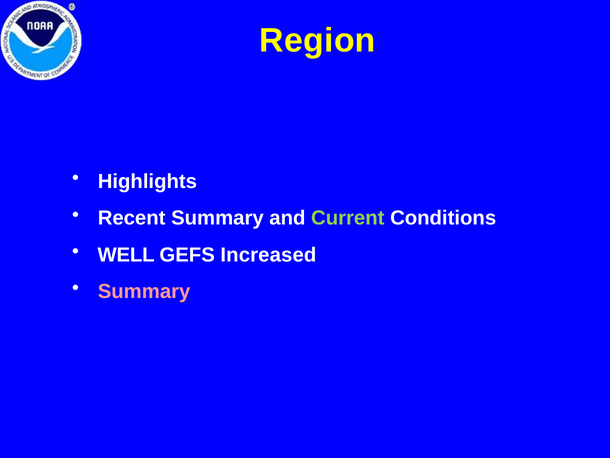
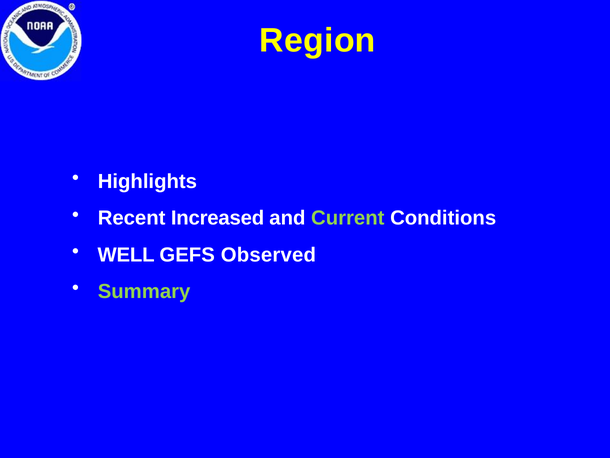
Recent Summary: Summary -> Increased
Increased: Increased -> Observed
Summary at (144, 291) colour: pink -> light green
